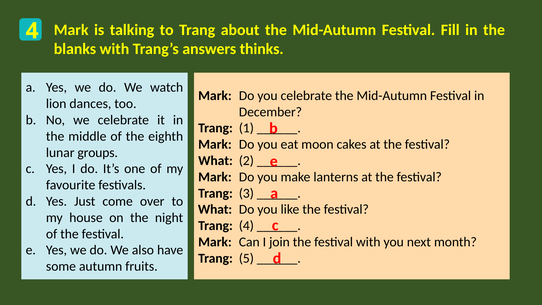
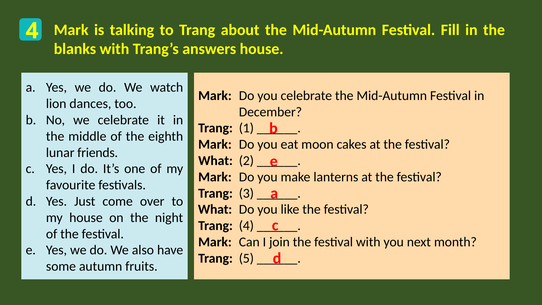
answers thinks: thinks -> house
groups: groups -> friends
